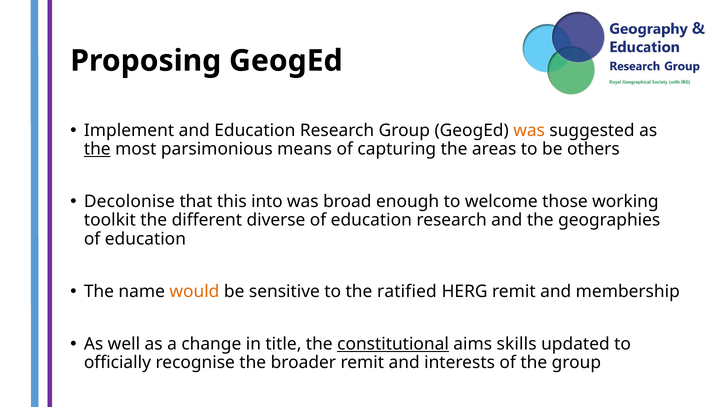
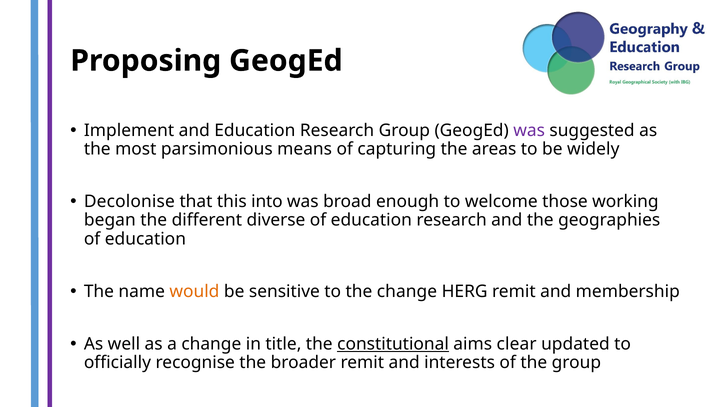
was at (529, 130) colour: orange -> purple
the at (97, 149) underline: present -> none
others: others -> widely
toolkit: toolkit -> began
the ratified: ratified -> change
skills: skills -> clear
